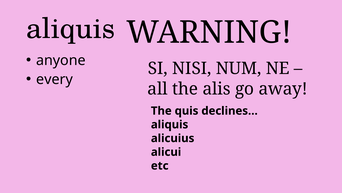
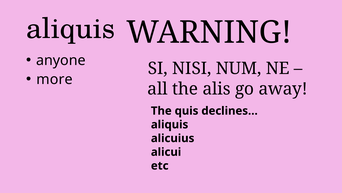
every: every -> more
